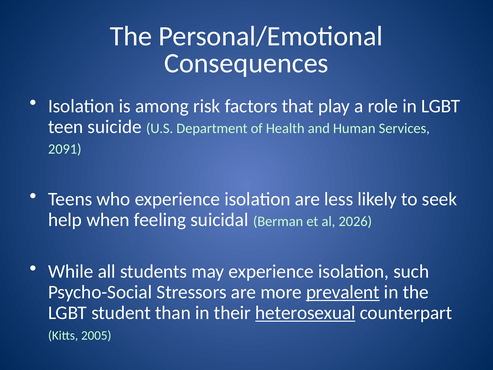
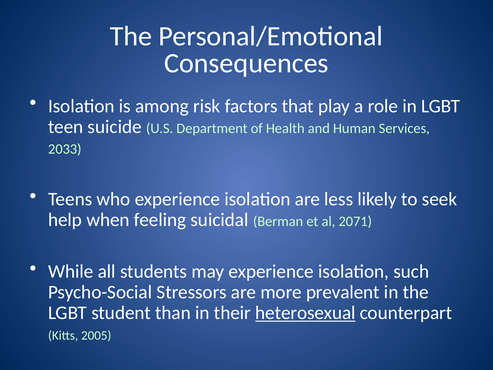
2091: 2091 -> 2033
2026: 2026 -> 2071
prevalent underline: present -> none
